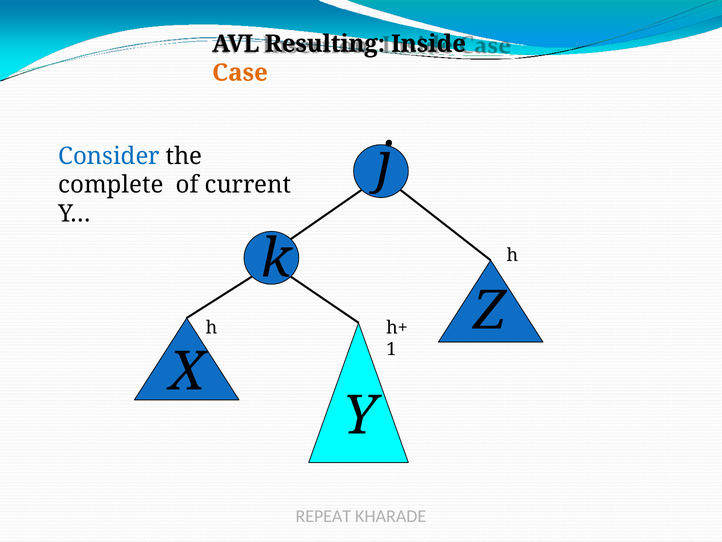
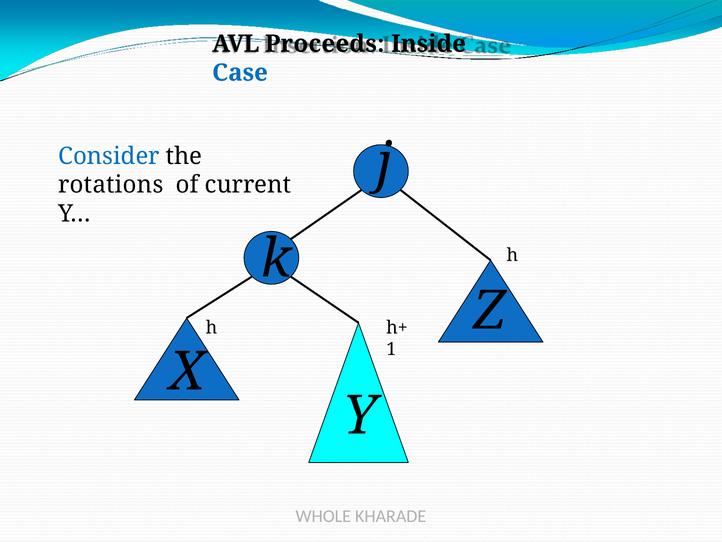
Resulting: Resulting -> Proceeds
Case colour: orange -> blue
complete: complete -> rotations
REPEAT: REPEAT -> WHOLE
